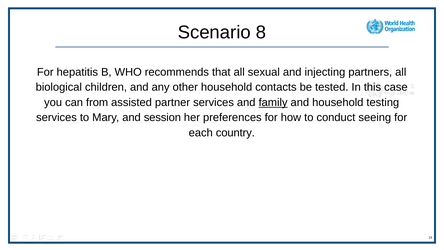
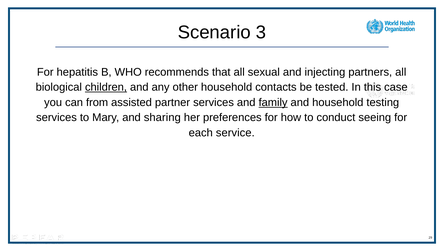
8: 8 -> 3
children underline: none -> present
session: session -> sharing
country: country -> service
